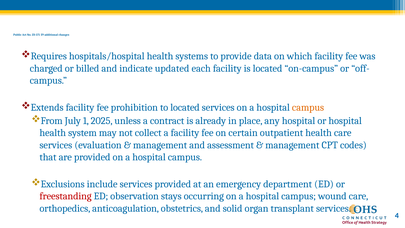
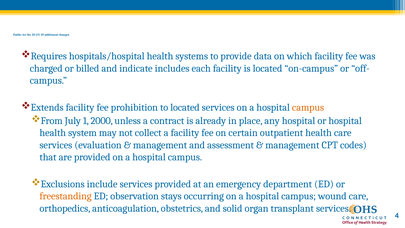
updated: updated -> includes
2025: 2025 -> 2000
freestanding colour: red -> orange
